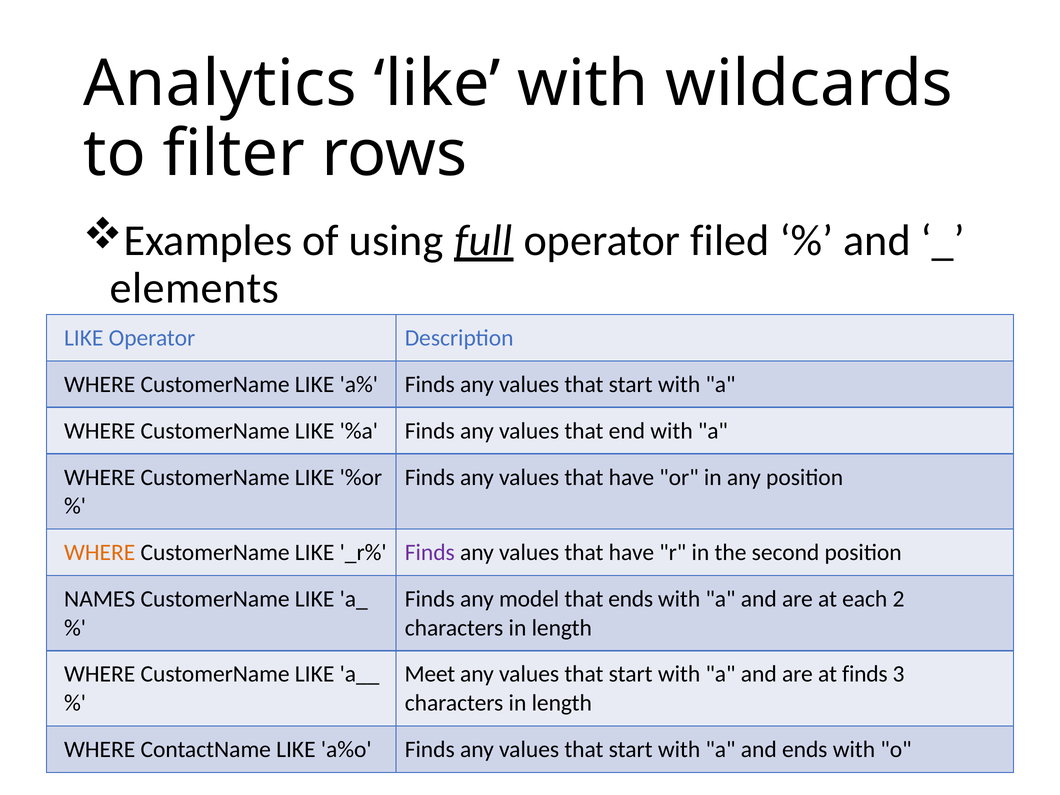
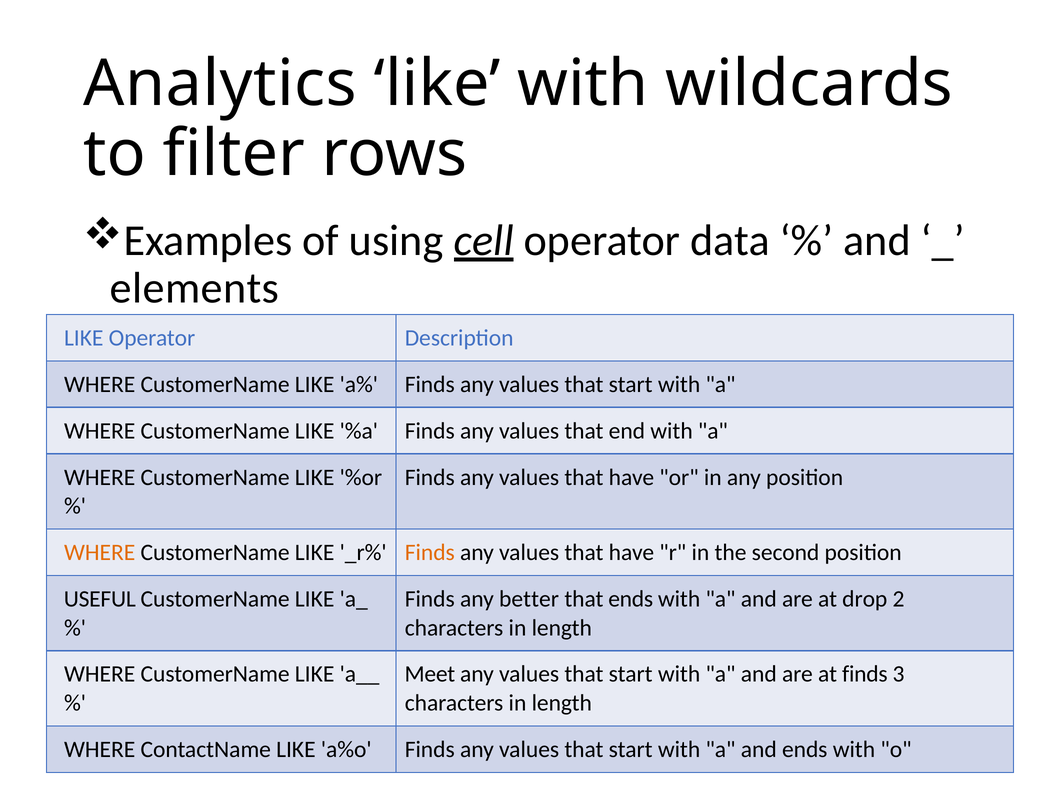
full: full -> cell
filed: filed -> data
Finds at (430, 553) colour: purple -> orange
NAMES: NAMES -> USEFUL
model: model -> better
each: each -> drop
